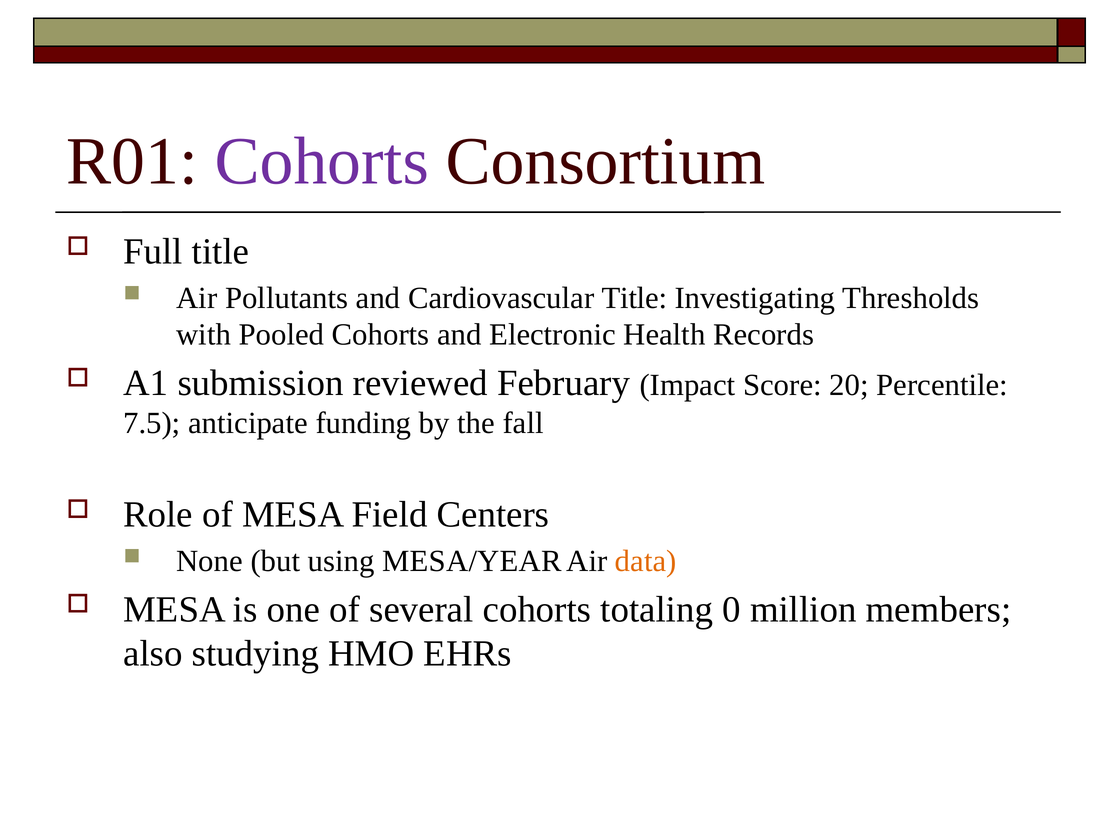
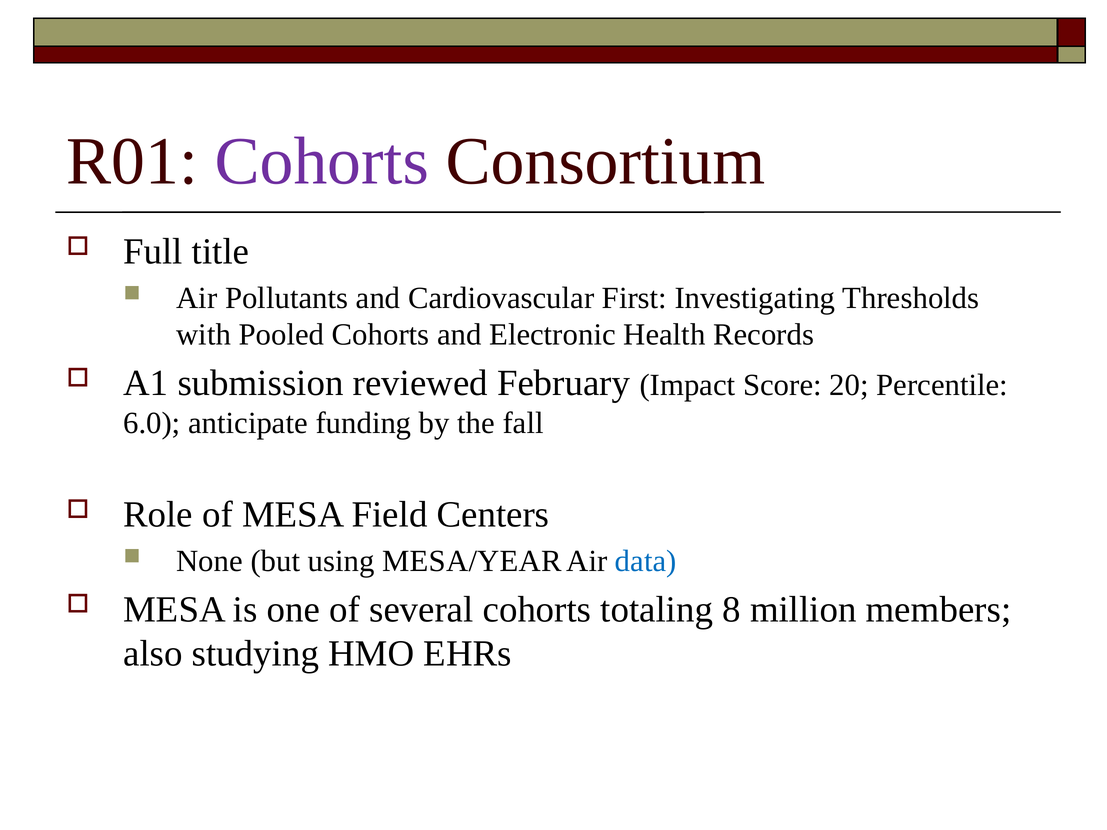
Cardiovascular Title: Title -> First
7.5: 7.5 -> 6.0
data colour: orange -> blue
0: 0 -> 8
